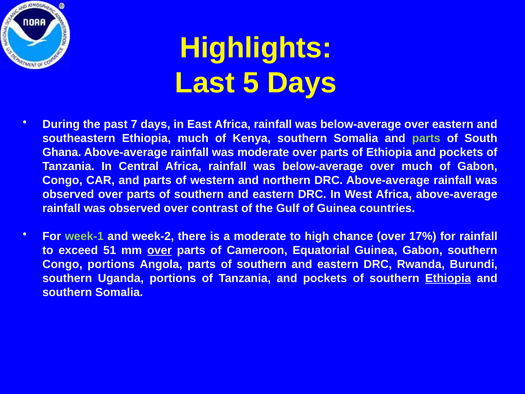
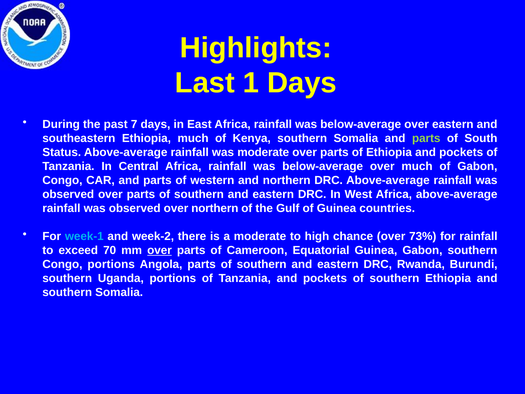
5: 5 -> 1
Ghana: Ghana -> Status
over contrast: contrast -> northern
week-1 colour: light green -> light blue
17%: 17% -> 73%
51: 51 -> 70
Ethiopia at (448, 278) underline: present -> none
